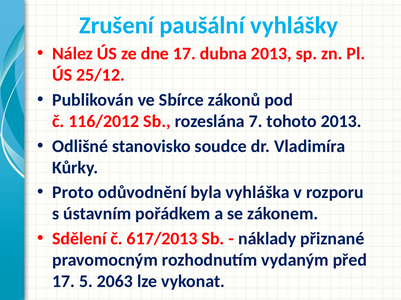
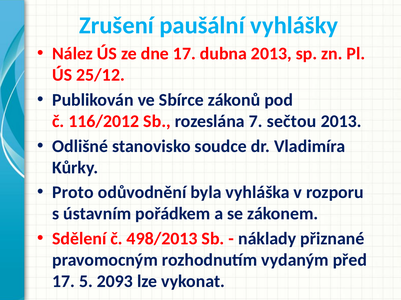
tohoto: tohoto -> sečtou
617/2013: 617/2013 -> 498/2013
2063: 2063 -> 2093
